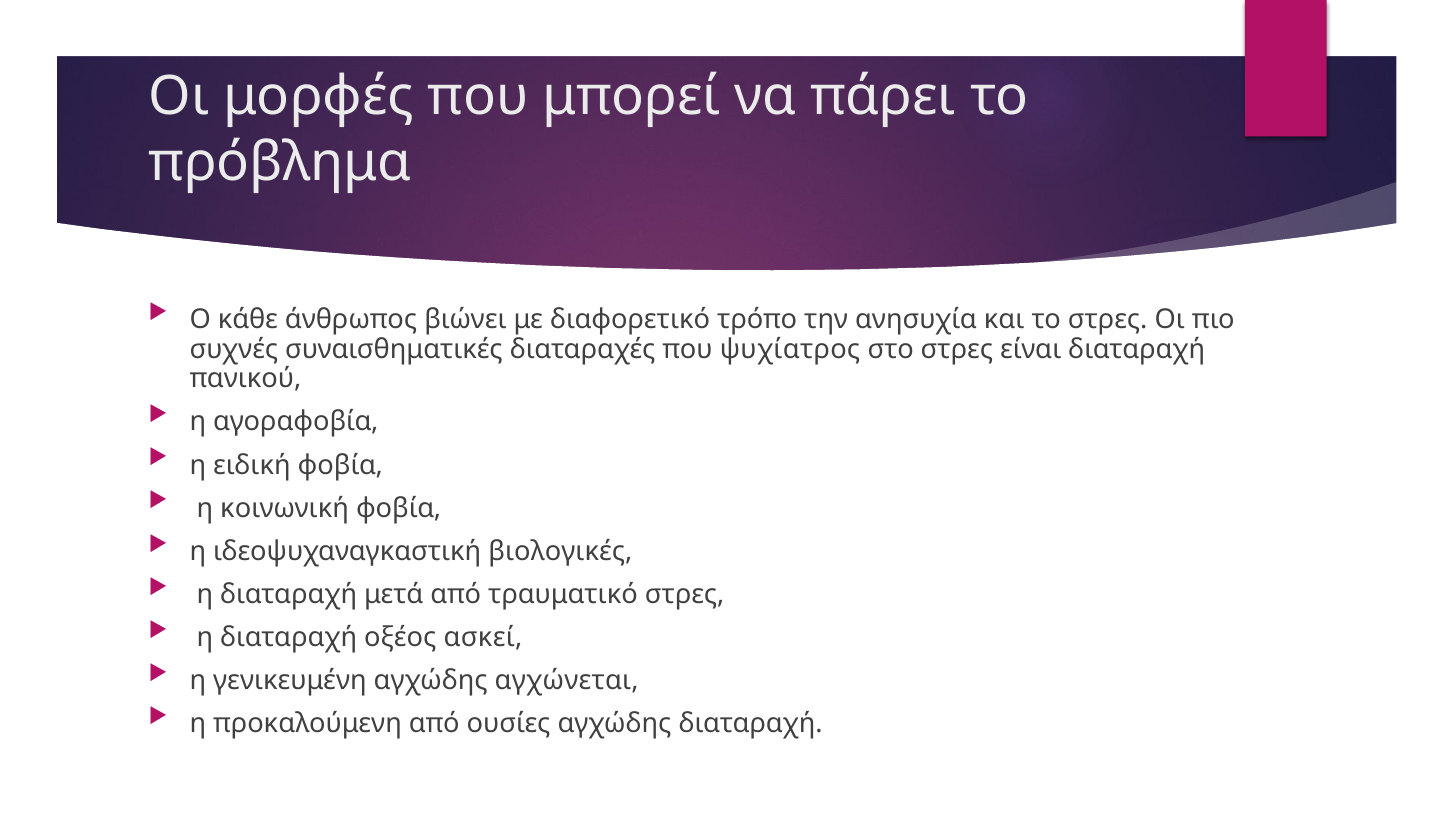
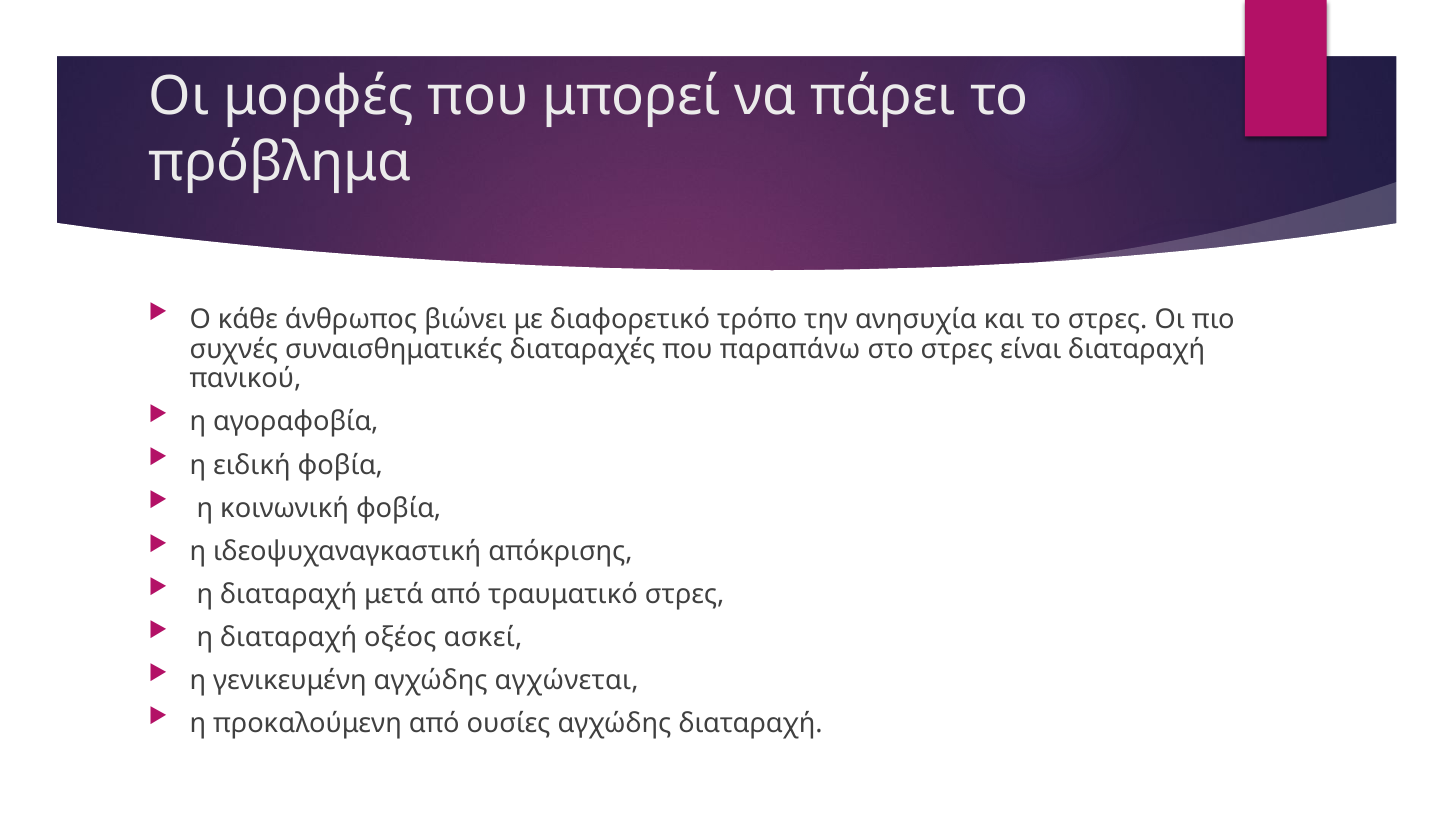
ψυχίατρος: ψυχίατρος -> παραπάνω
βιολογικές: βιολογικές -> απόκρισης
